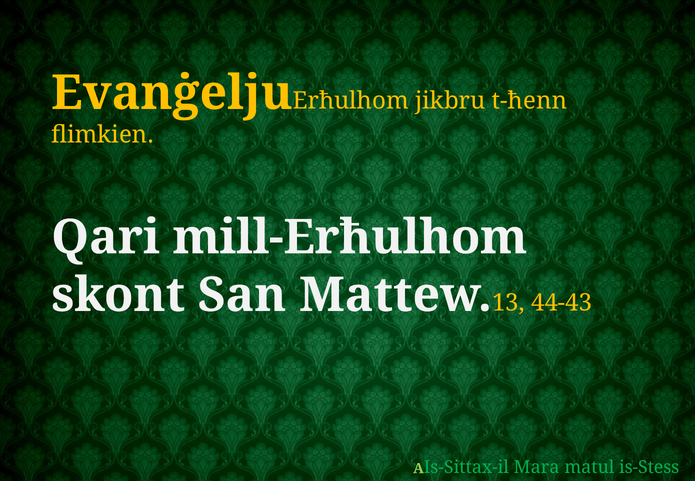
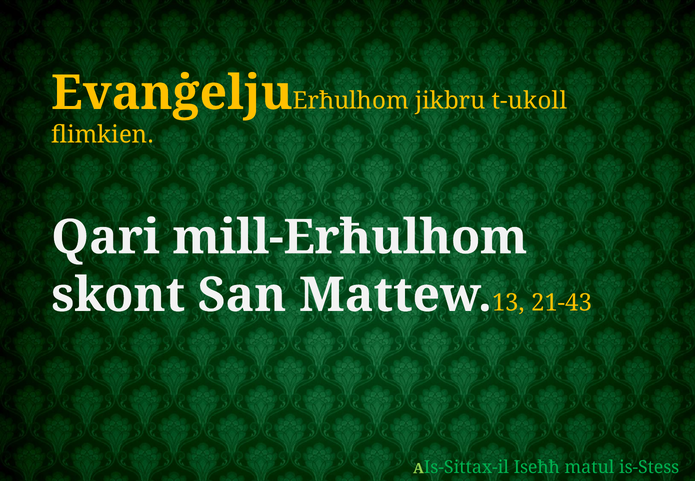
t-ħenn: t-ħenn -> t-ukoll
44-43: 44-43 -> 21-43
Mara: Mara -> Iseħħ
